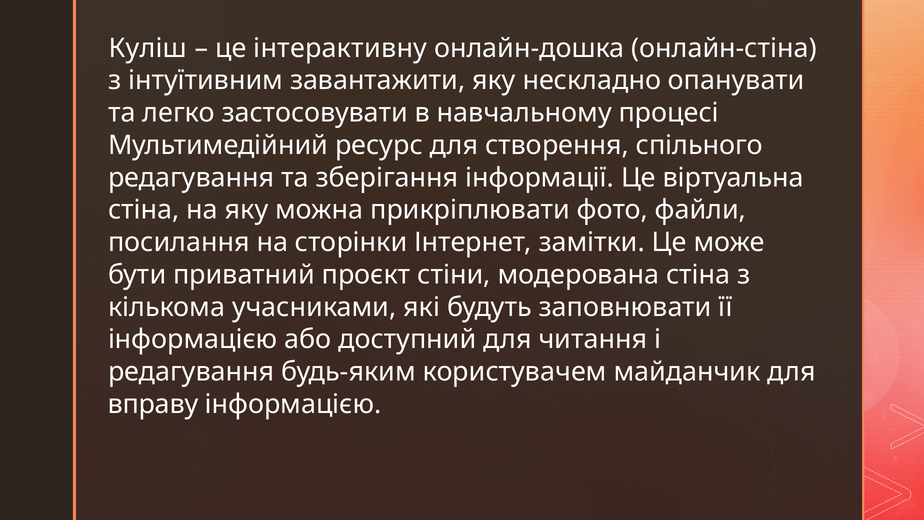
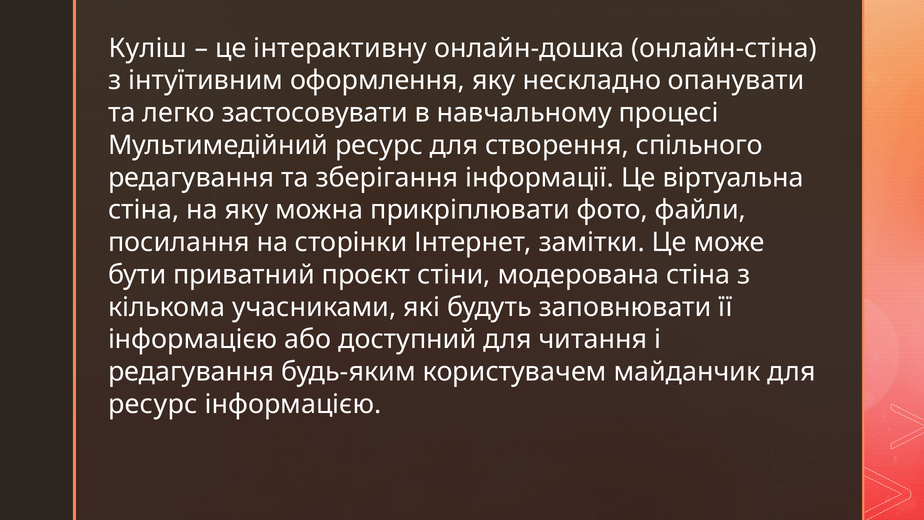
завантажити: завантажити -> оформлення
вправу at (153, 404): вправу -> ресурс
